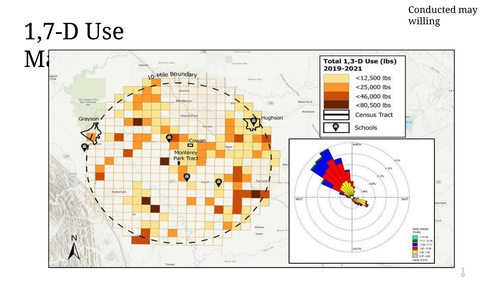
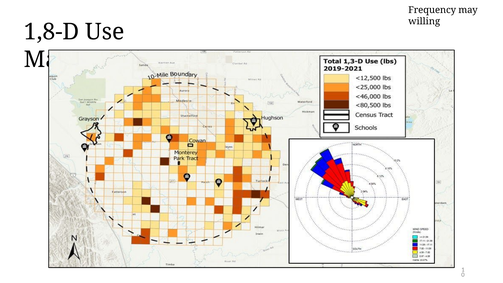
Conducted: Conducted -> Frequency
1,7-D: 1,7-D -> 1,8-D
